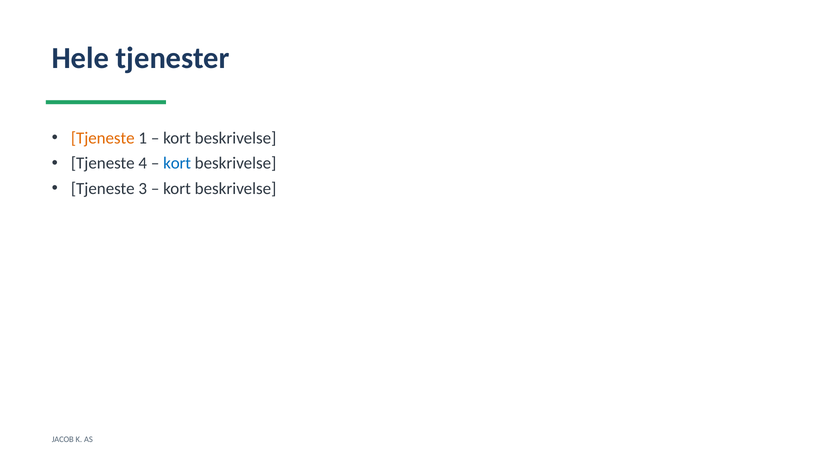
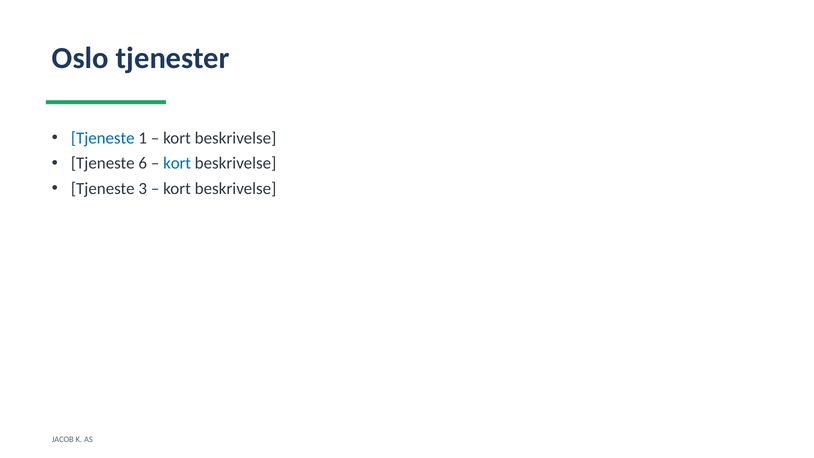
Hele: Hele -> Oslo
Tjeneste at (103, 138) colour: orange -> blue
4: 4 -> 6
